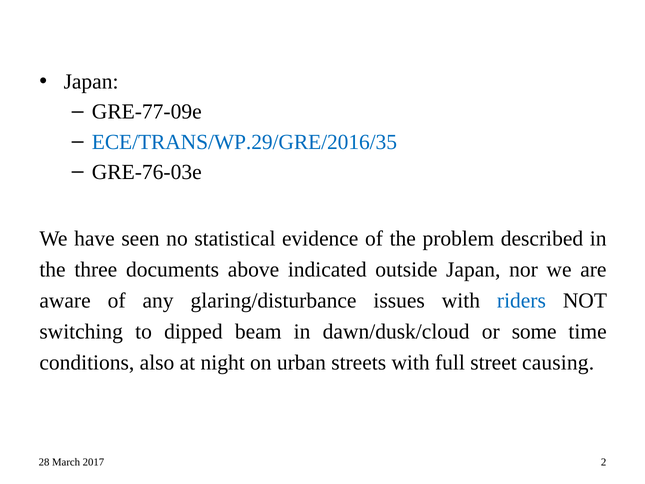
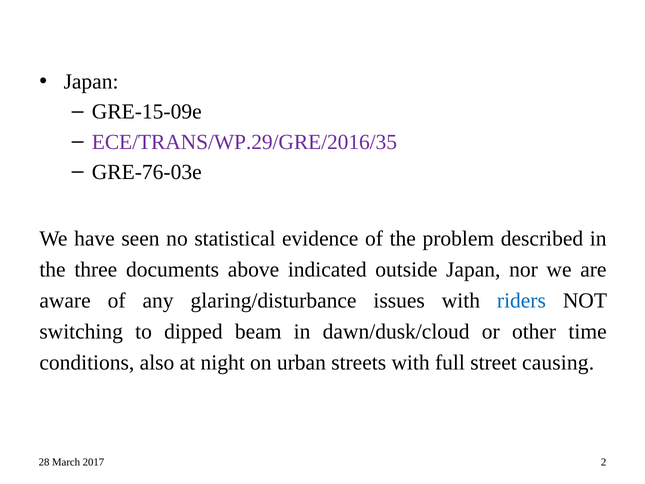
GRE-77-09e: GRE-77-09e -> GRE-15-09e
ECE/TRANS/WP.29/GRE/2016/35 colour: blue -> purple
some: some -> other
